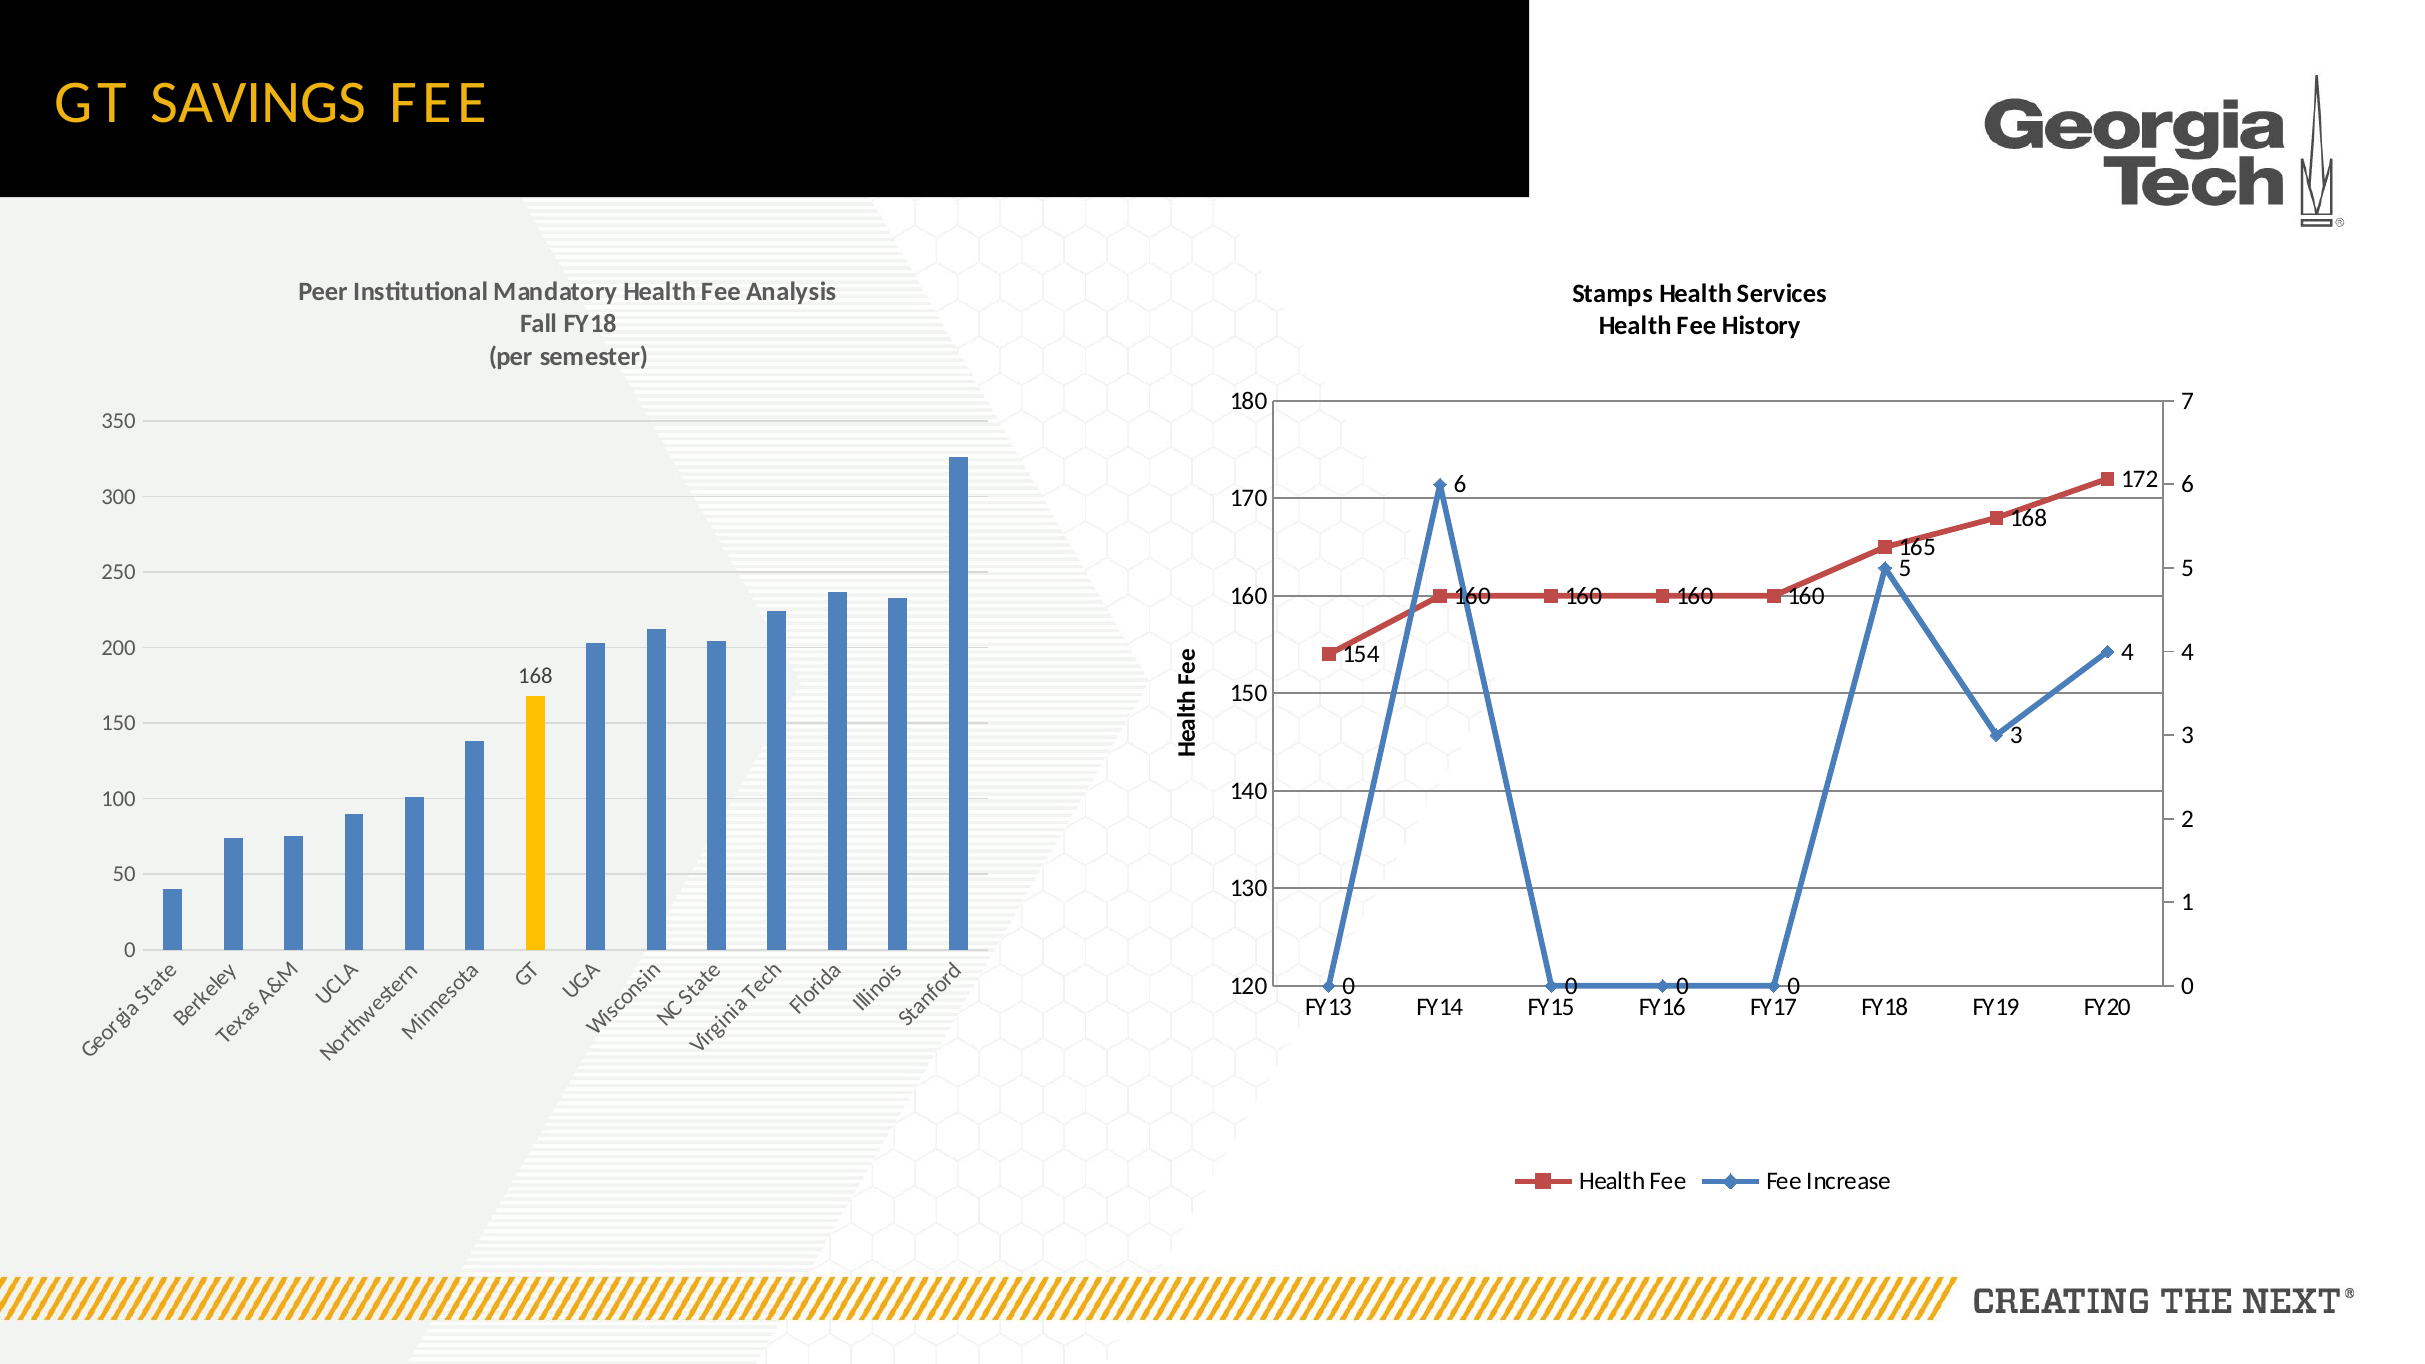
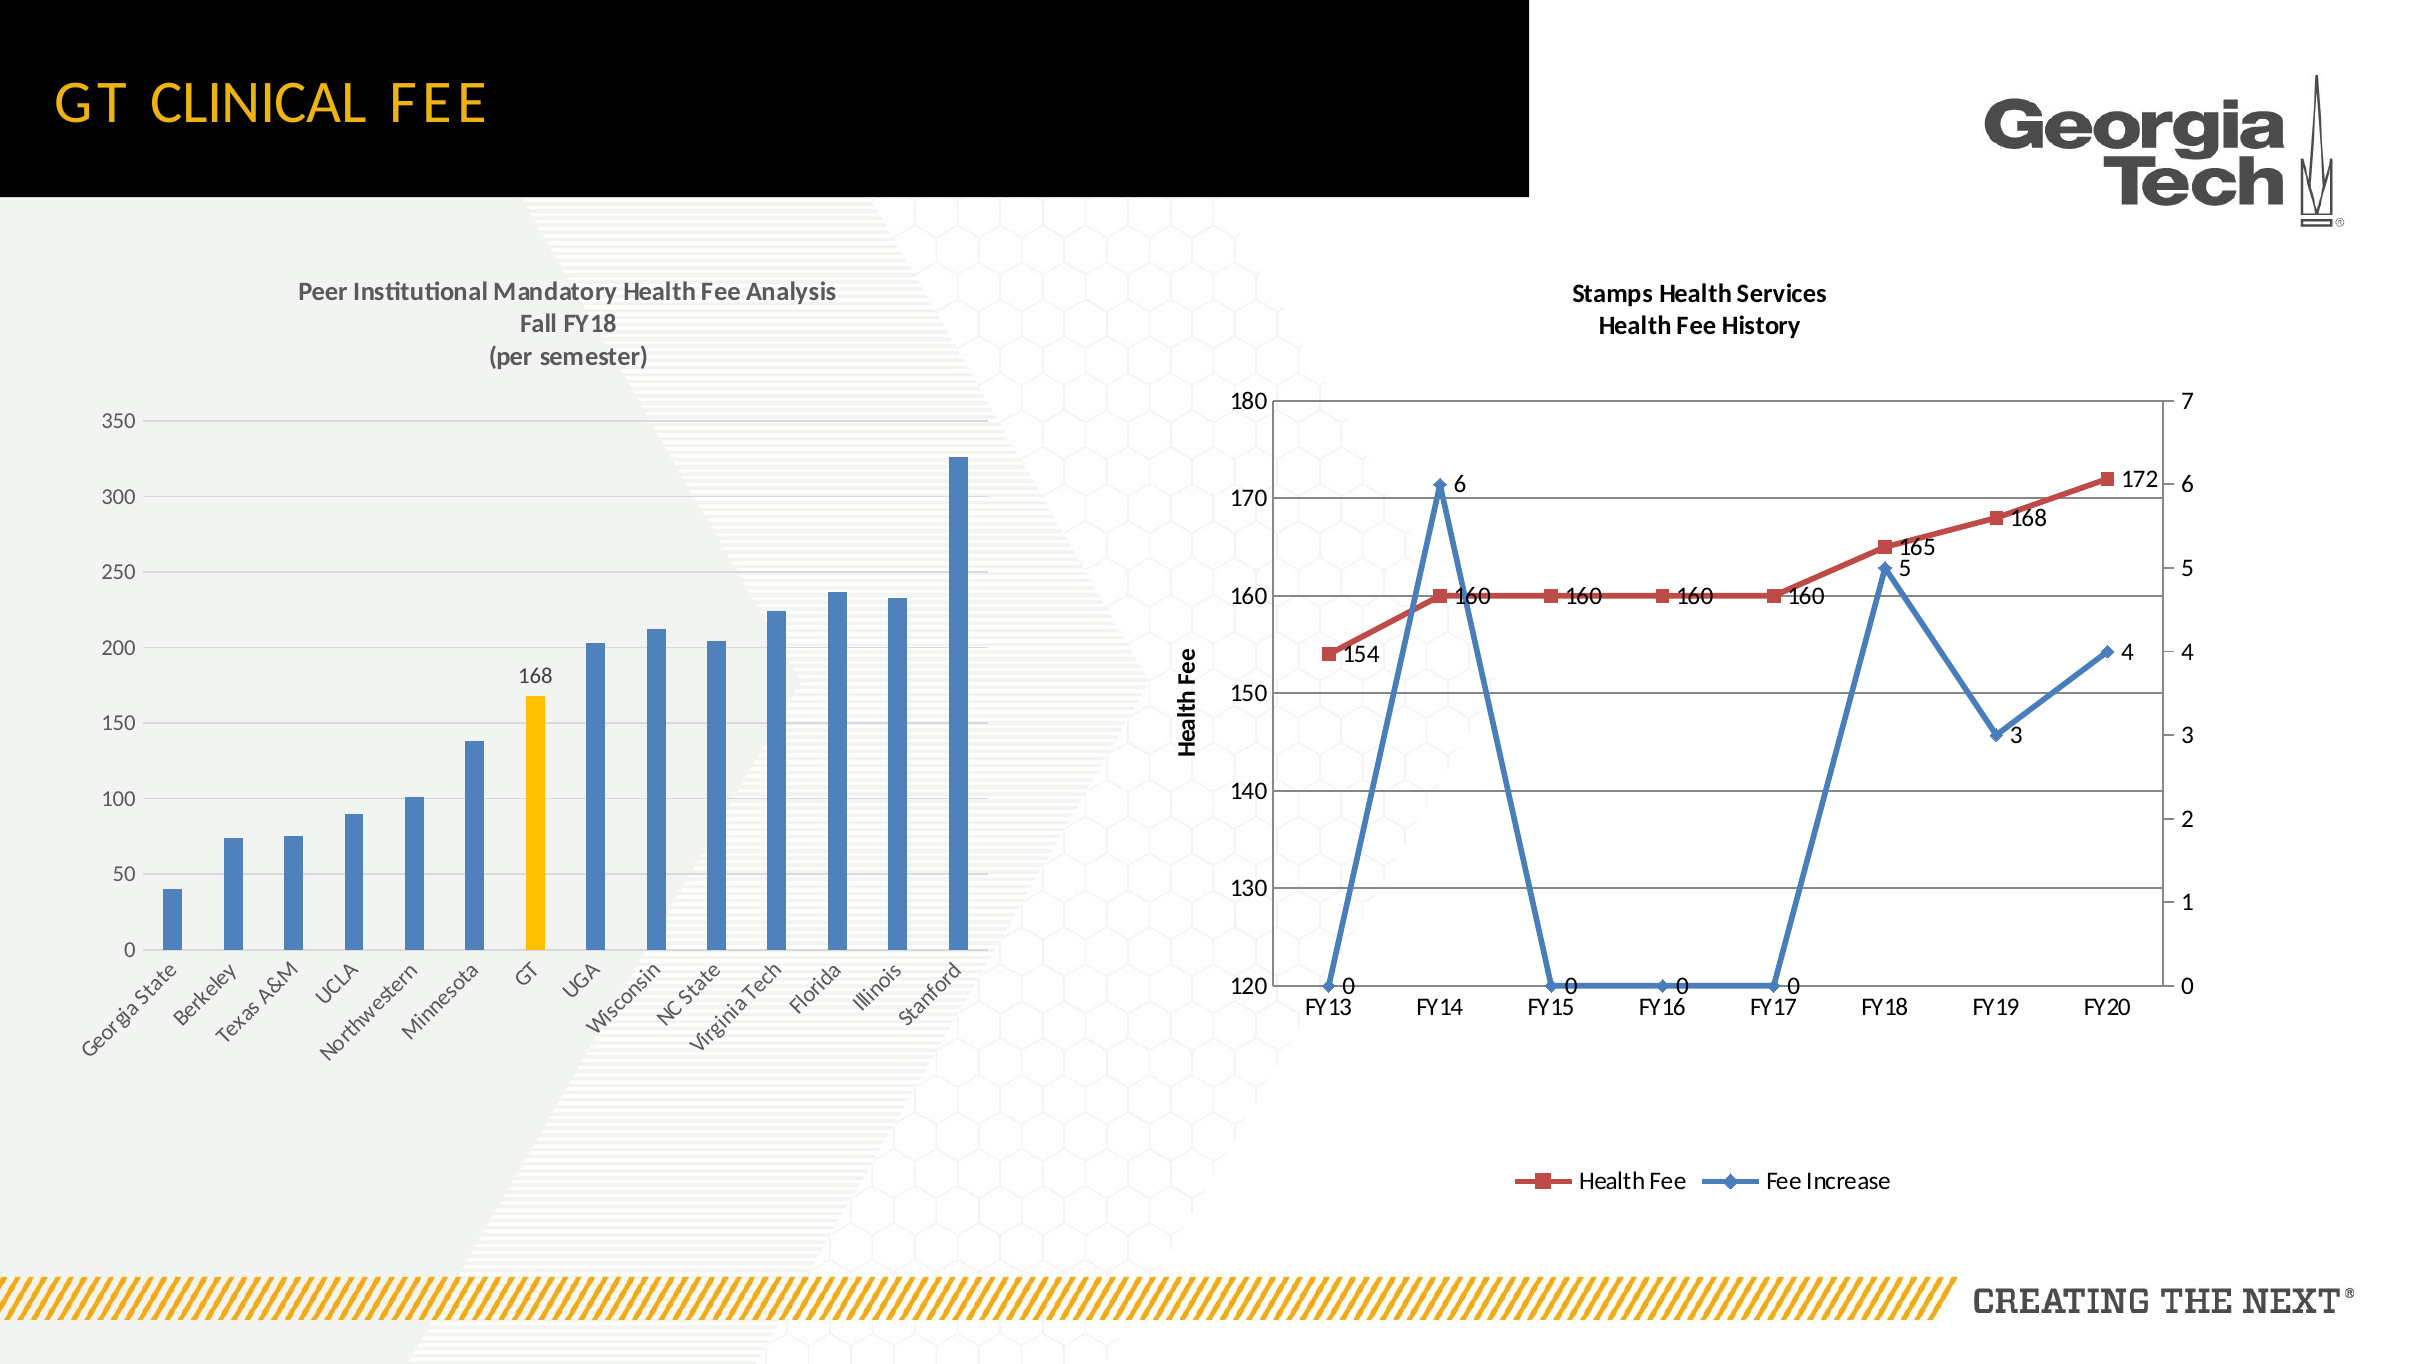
SAVINGS: SAVINGS -> CLINICAL
